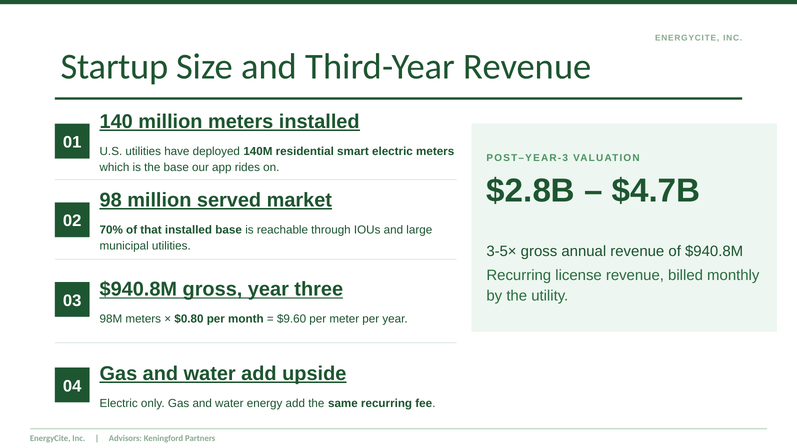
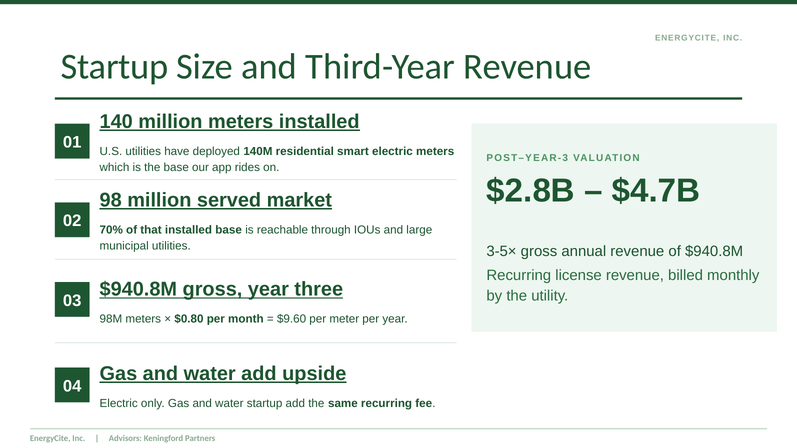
water energy: energy -> startup
